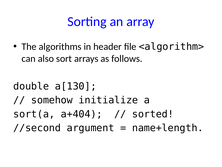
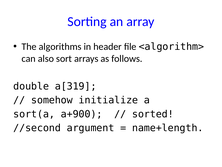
a[130: a[130 -> a[319
a+404: a+404 -> a+900
